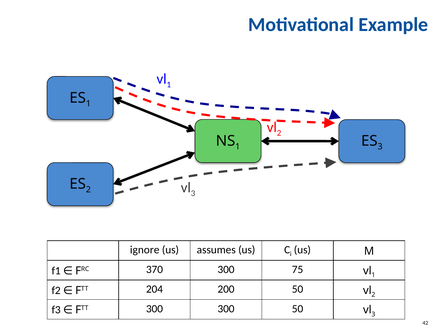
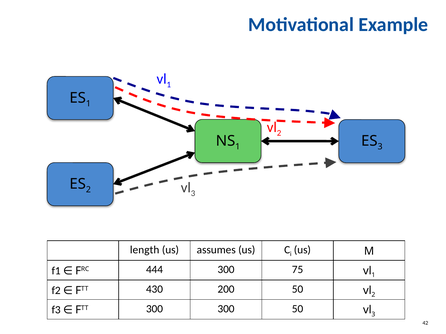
ignore: ignore -> length
370: 370 -> 444
204: 204 -> 430
